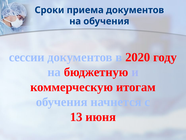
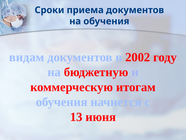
сессии: сессии -> видам
2020: 2020 -> 2002
